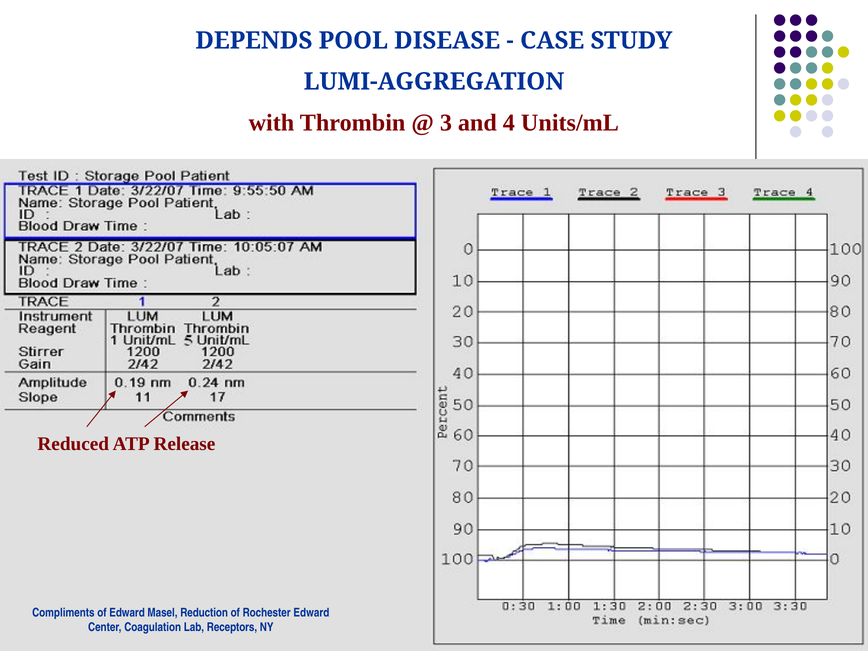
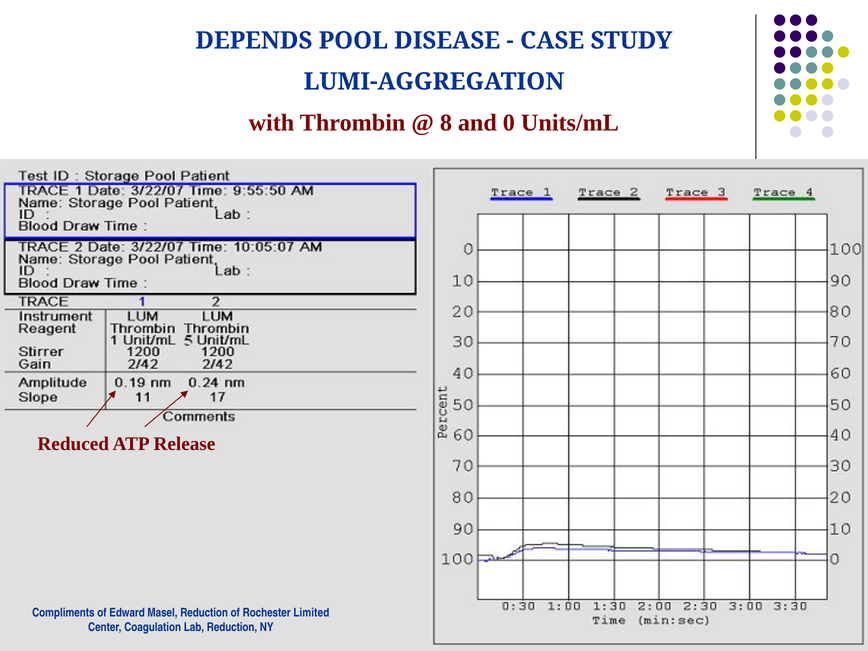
3: 3 -> 8
4: 4 -> 0
Rochester Edward: Edward -> Limited
Lab Receptors: Receptors -> Reduction
